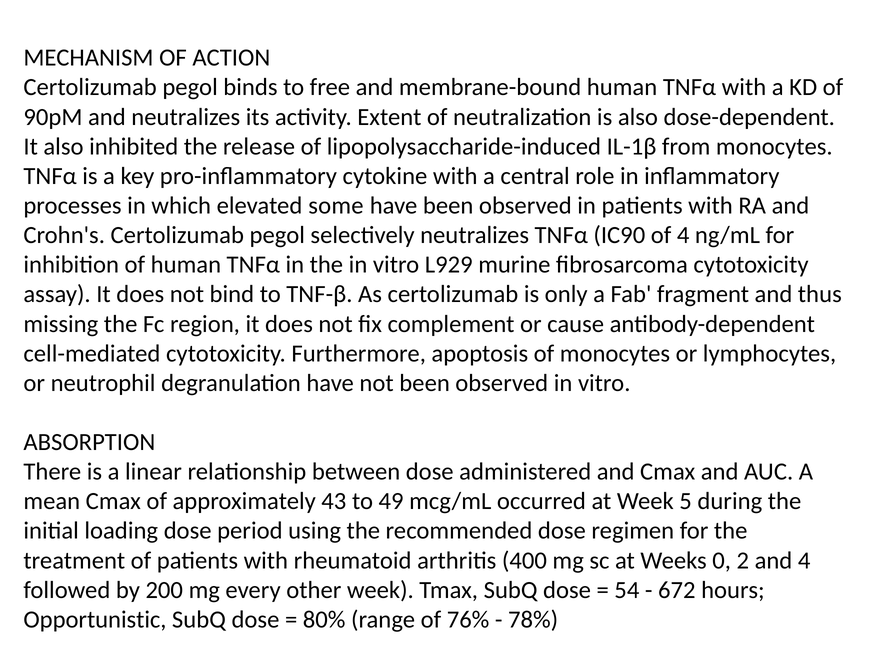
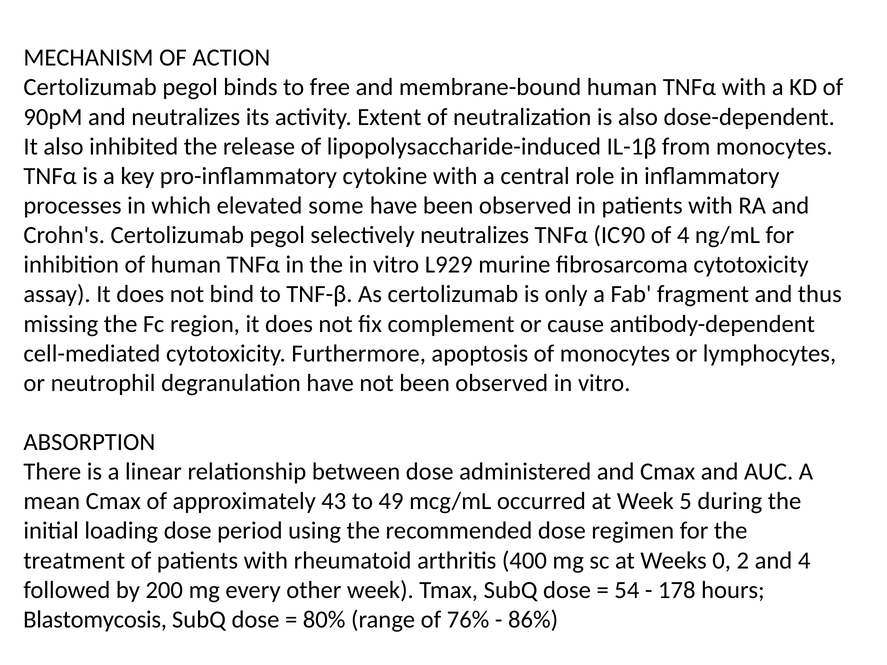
672: 672 -> 178
Opportunistic: Opportunistic -> Blastomycosis
78%: 78% -> 86%
